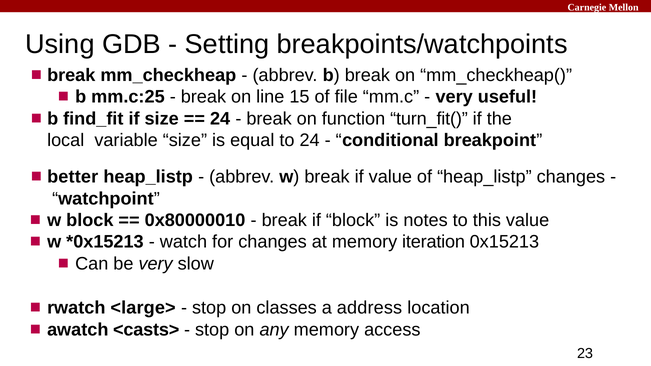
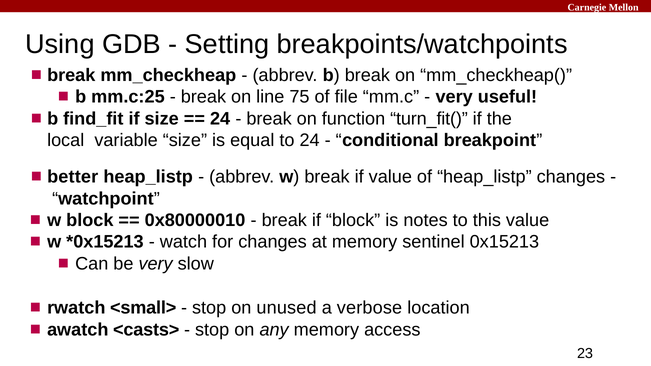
15: 15 -> 75
iteration: iteration -> sentinel
<large>: <large> -> <small>
classes: classes -> unused
address: address -> verbose
